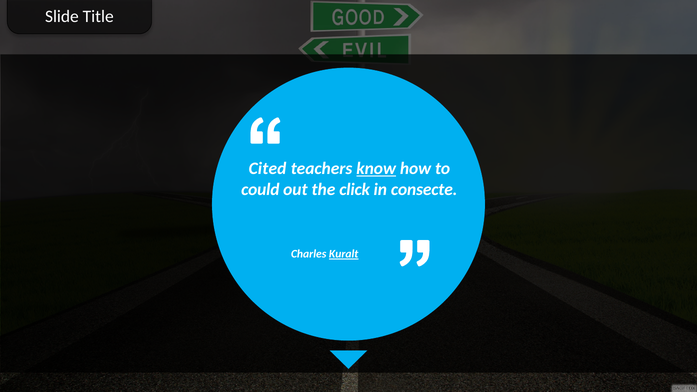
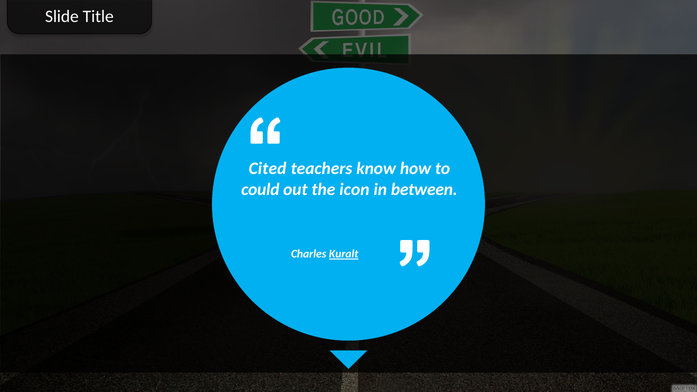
know underline: present -> none
click: click -> icon
consecte: consecte -> between
